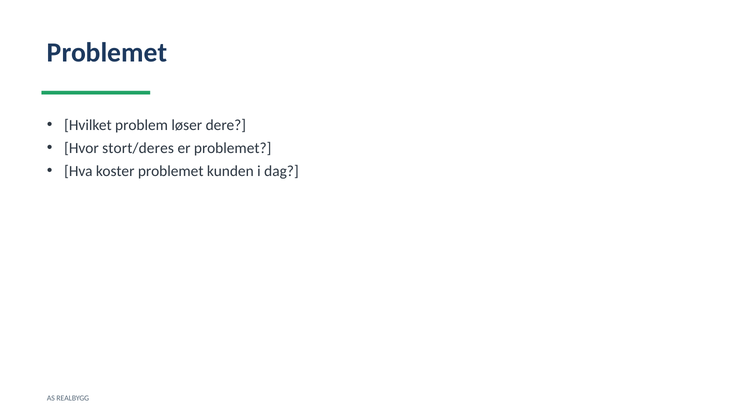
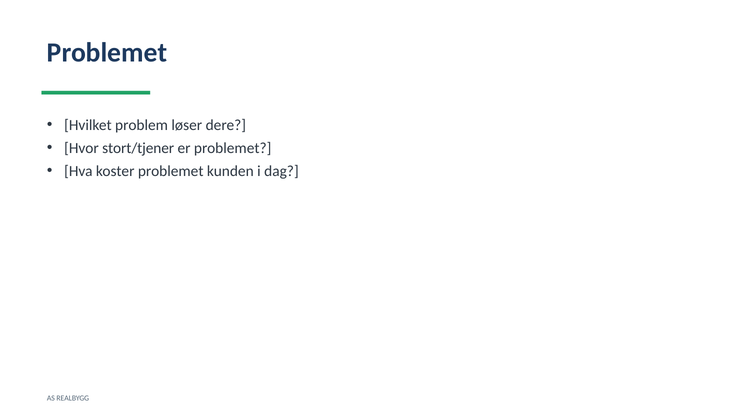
stort/deres: stort/deres -> stort/tjener
